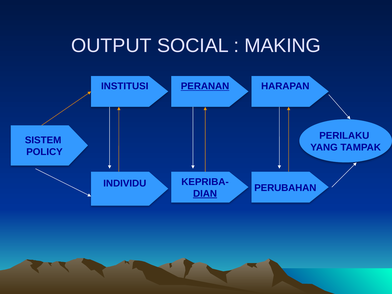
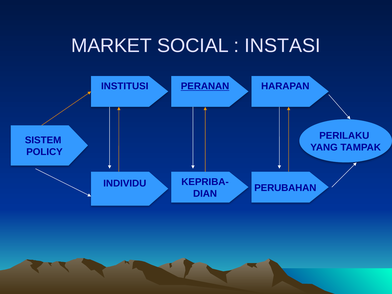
OUTPUT: OUTPUT -> MARKET
MAKING: MAKING -> INSTASI
DIAN underline: present -> none
